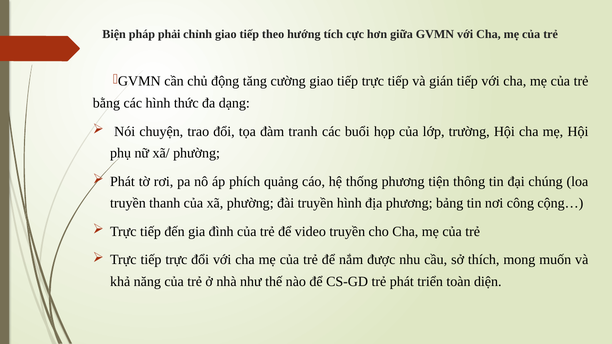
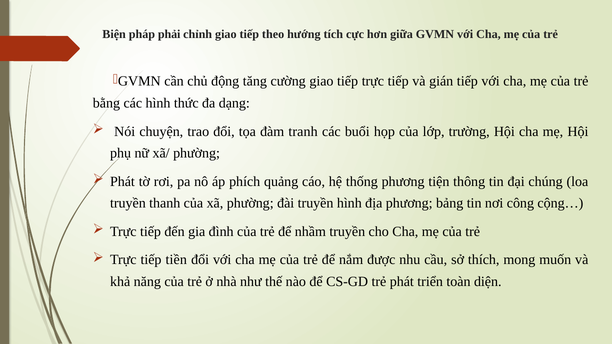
video: video -> nhầm
Trực tiếp trực: trực -> tiền
